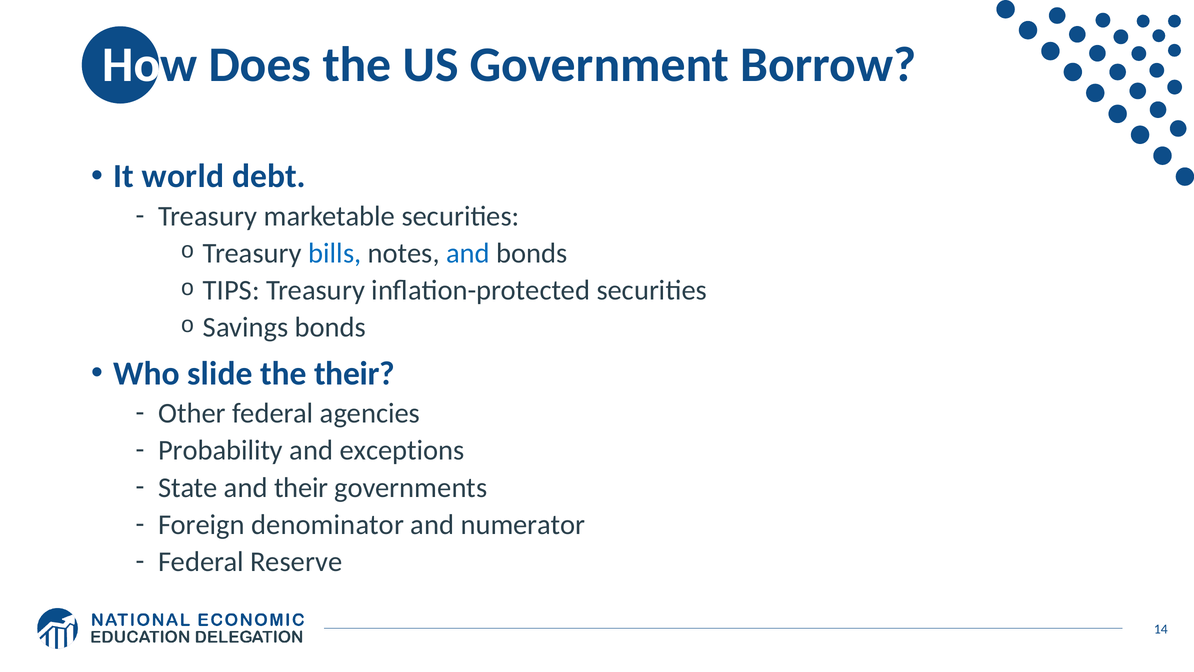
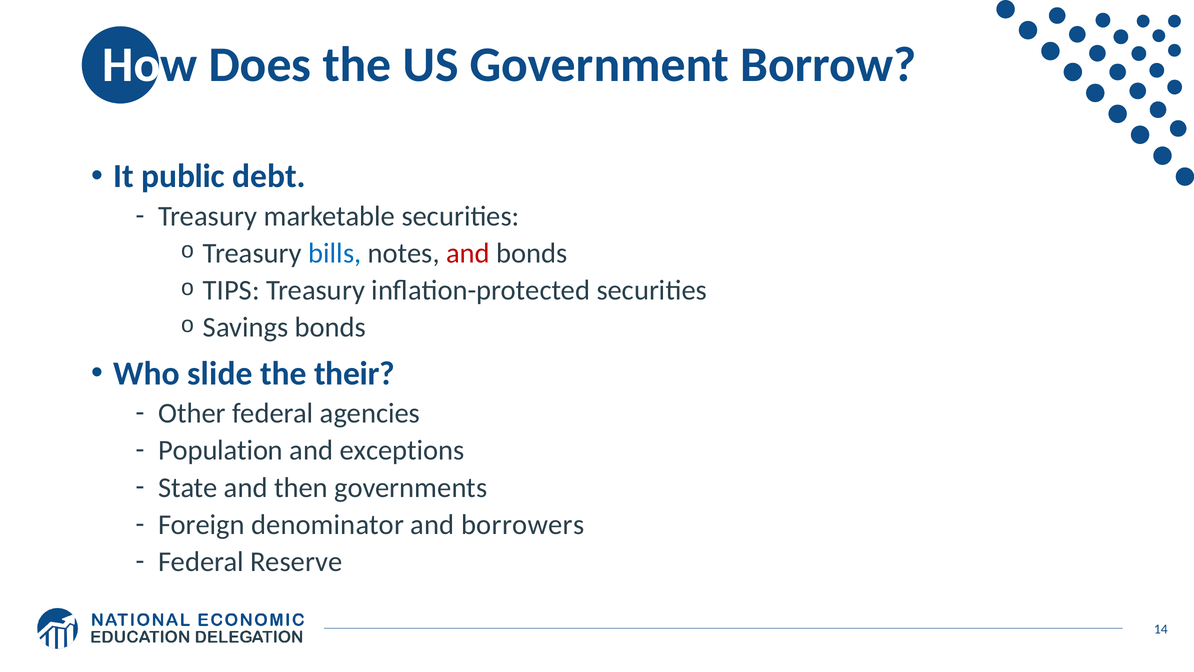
world: world -> public
and at (468, 253) colour: blue -> red
Probability: Probability -> Population
and their: their -> then
numerator: numerator -> borrowers
